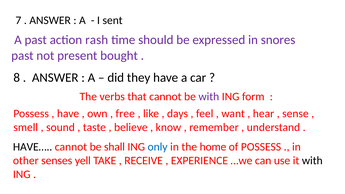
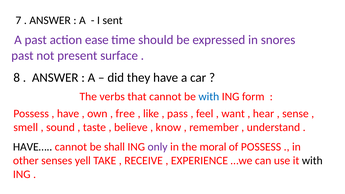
rash: rash -> ease
bought: bought -> surface
with at (209, 97) colour: purple -> blue
days: days -> pass
only colour: blue -> purple
home: home -> moral
